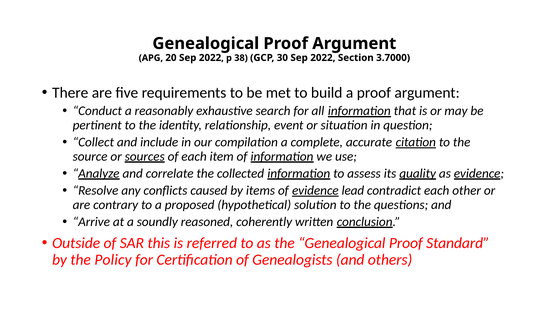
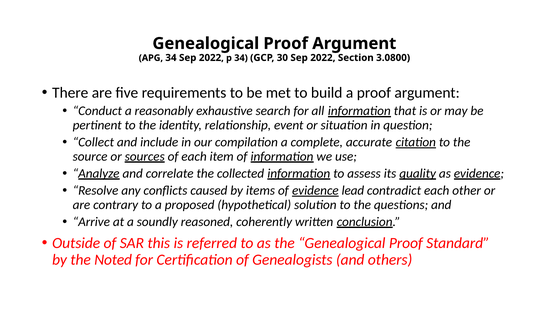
APG 20: 20 -> 34
p 38: 38 -> 34
3.7000: 3.7000 -> 3.0800
Policy: Policy -> Noted
